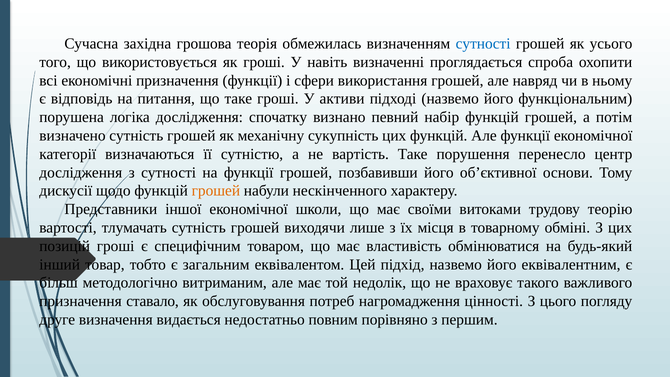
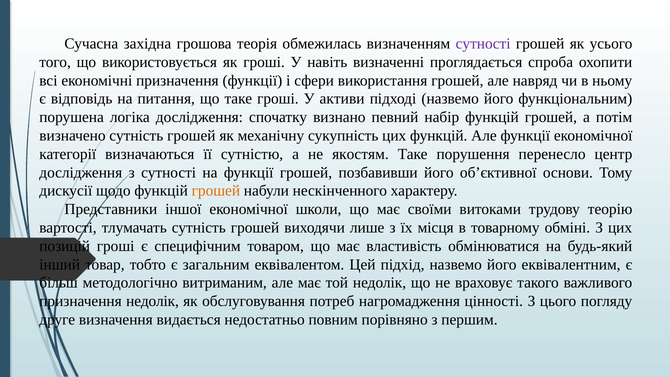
сутності at (483, 44) colour: blue -> purple
вартість: вартість -> якостям
призначення ставало: ставало -> недолік
